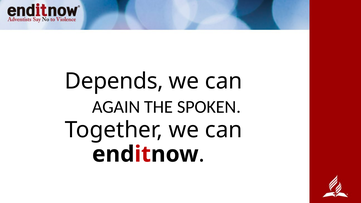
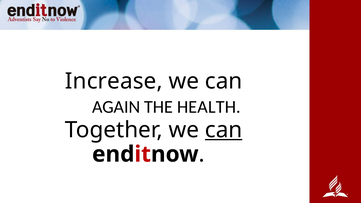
Depends: Depends -> Increase
SPOKEN: SPOKEN -> HEALTH
can at (224, 130) underline: none -> present
